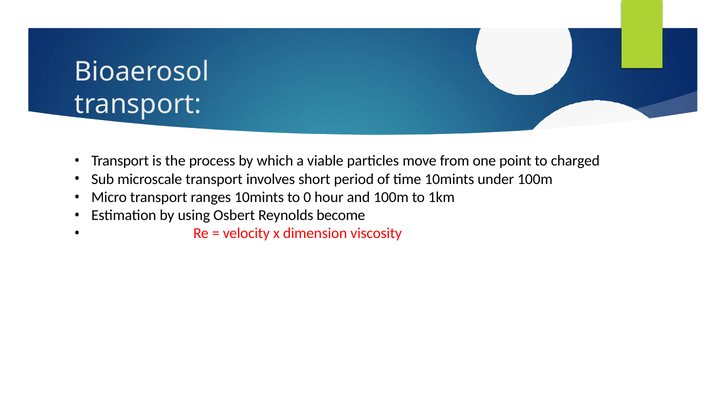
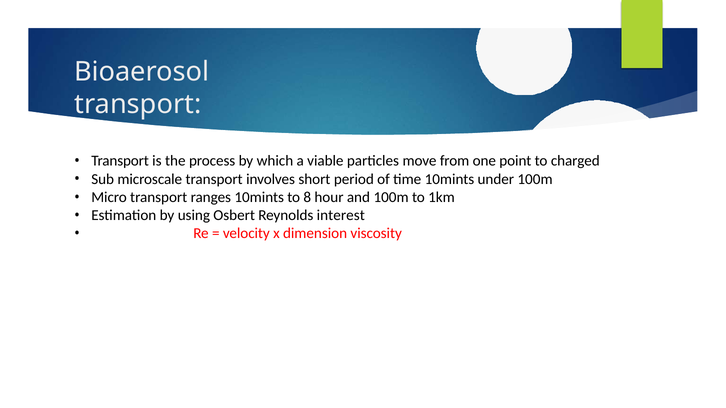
0: 0 -> 8
become: become -> interest
